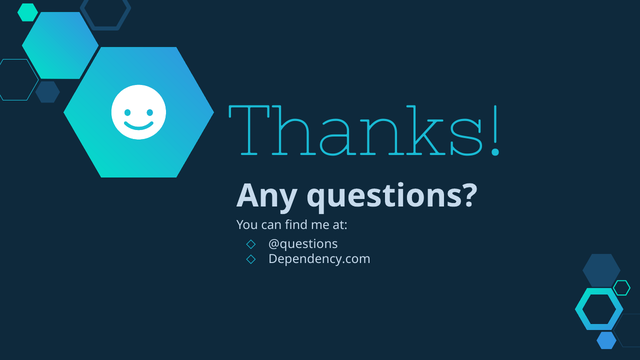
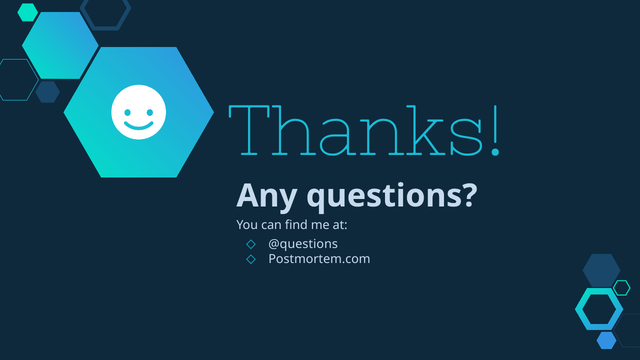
Dependency.com: Dependency.com -> Postmortem.com
